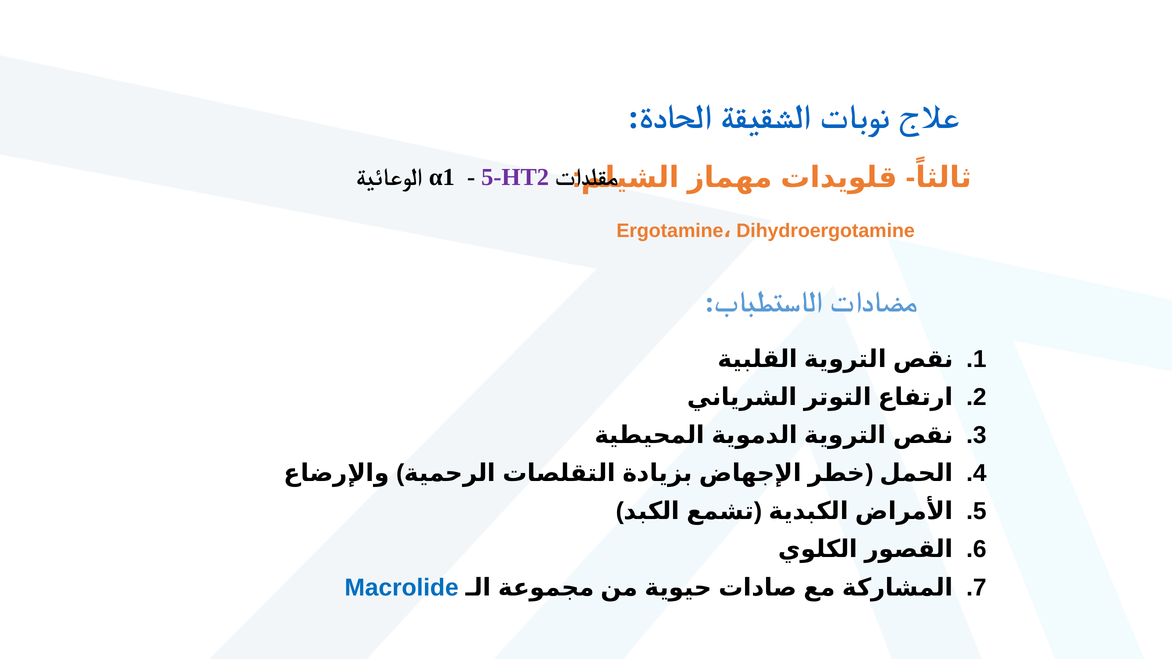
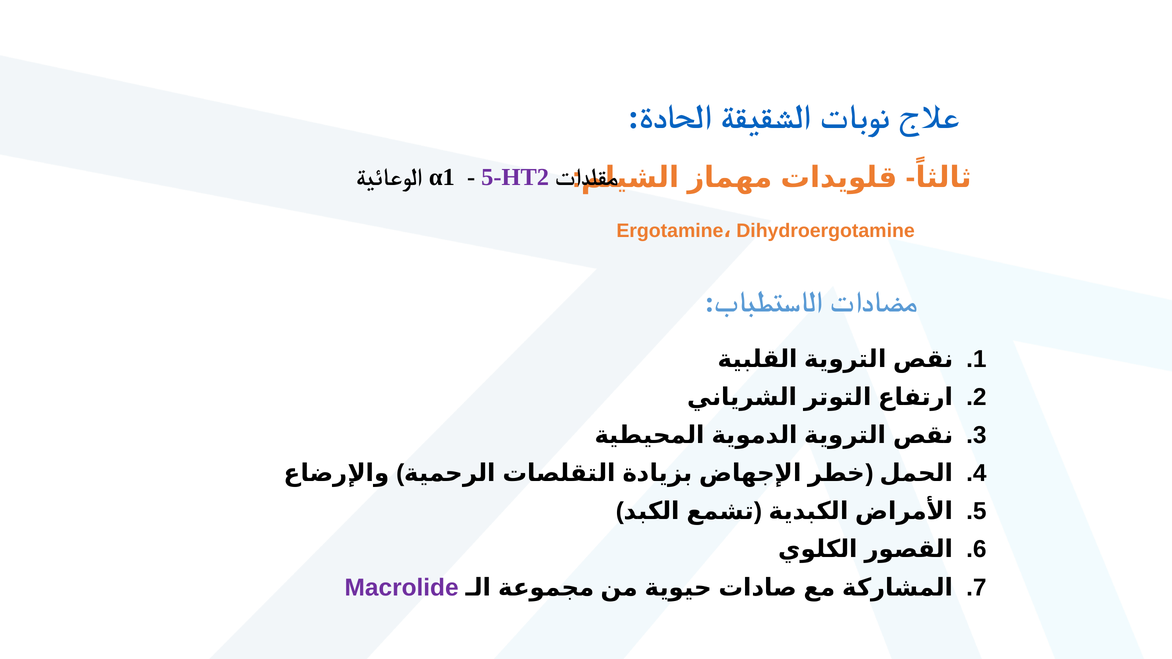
Macrolide colour: blue -> purple
